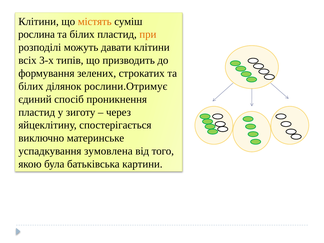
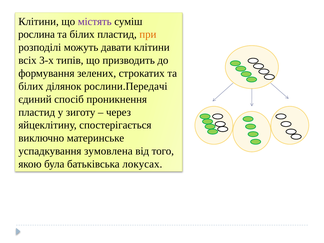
містять colour: orange -> purple
рослини.Отримує: рослини.Отримує -> рослини.Передачі
картини: картини -> локусах
